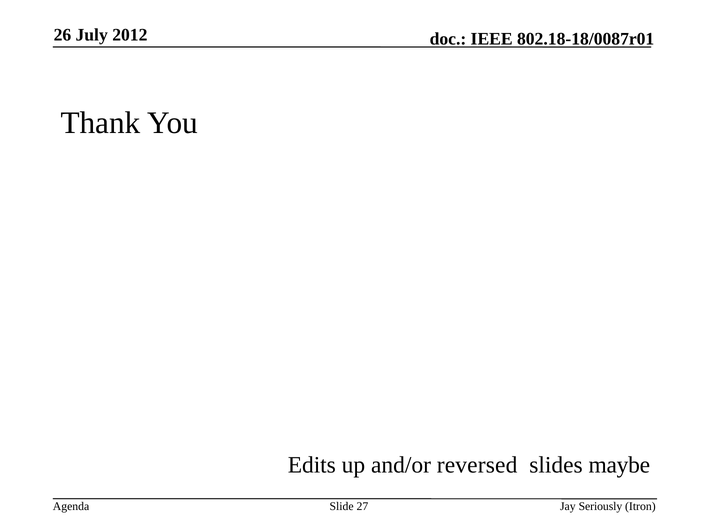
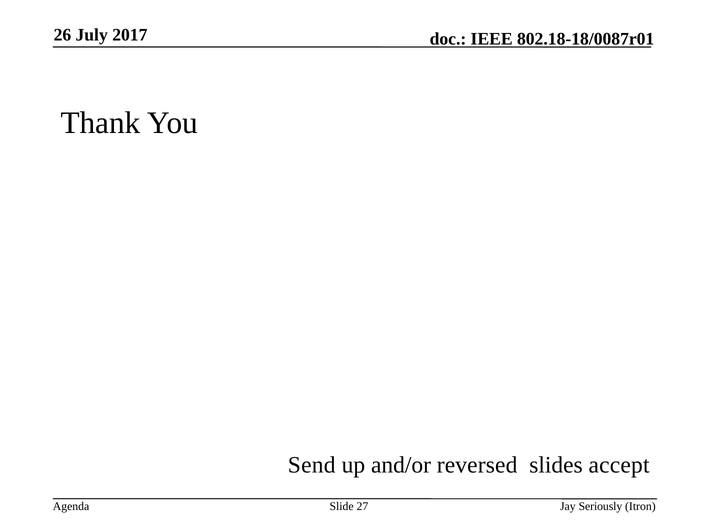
2012: 2012 -> 2017
Edits: Edits -> Send
maybe: maybe -> accept
